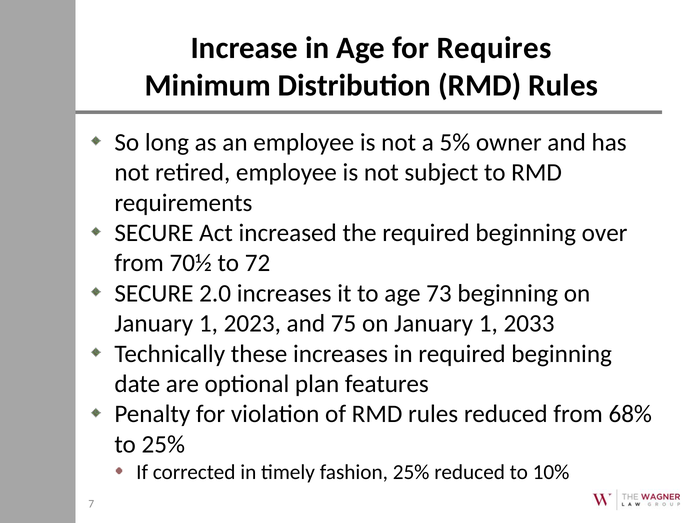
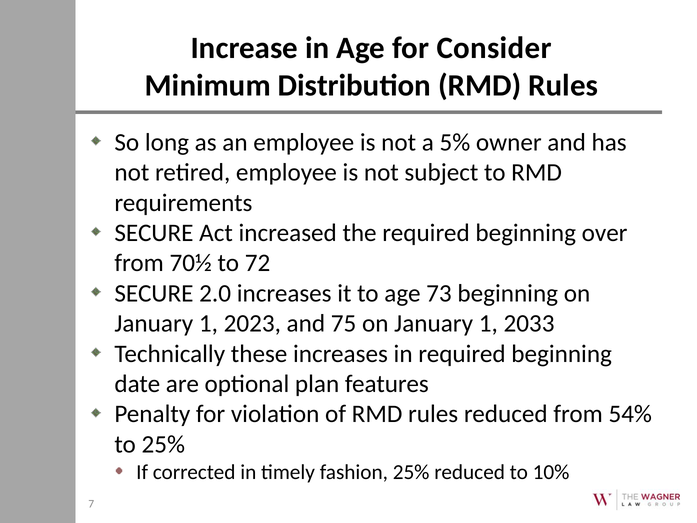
Requires: Requires -> Consider
68%: 68% -> 54%
